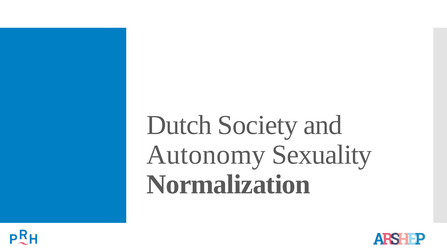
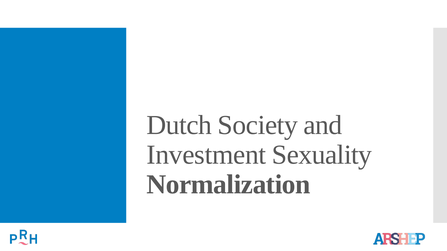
Autonomy: Autonomy -> Investment
